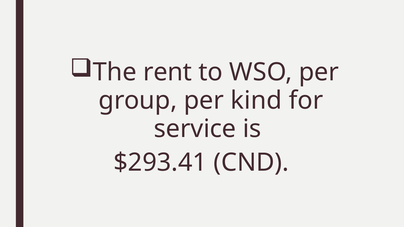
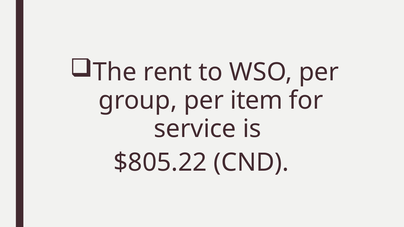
kind: kind -> item
$293.41: $293.41 -> $805.22
